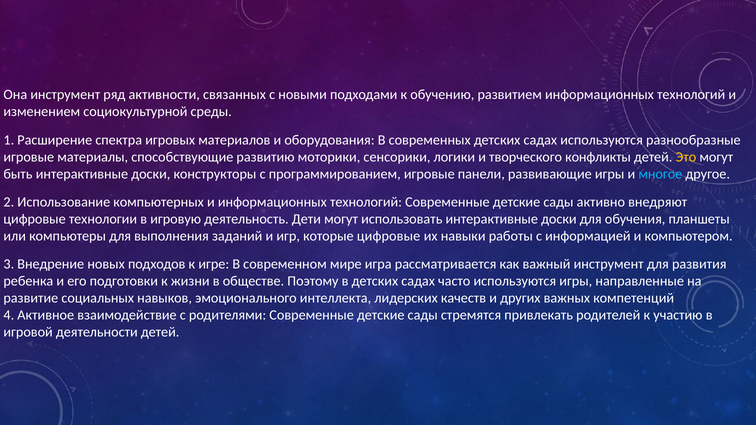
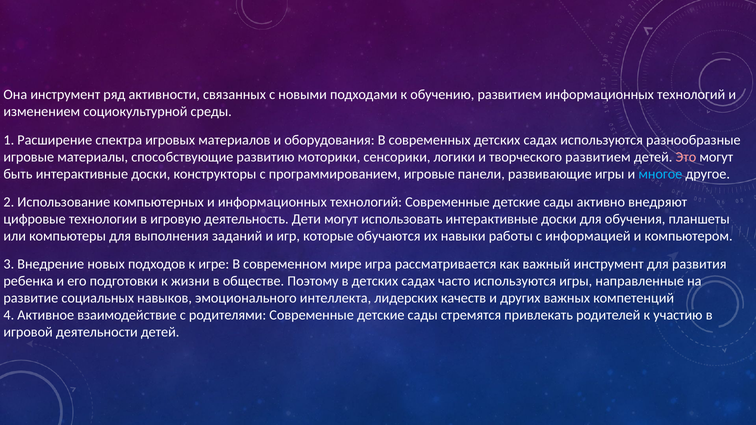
творческого конфликты: конфликты -> развитием
Это colour: yellow -> pink
которые цифровые: цифровые -> обучаются
